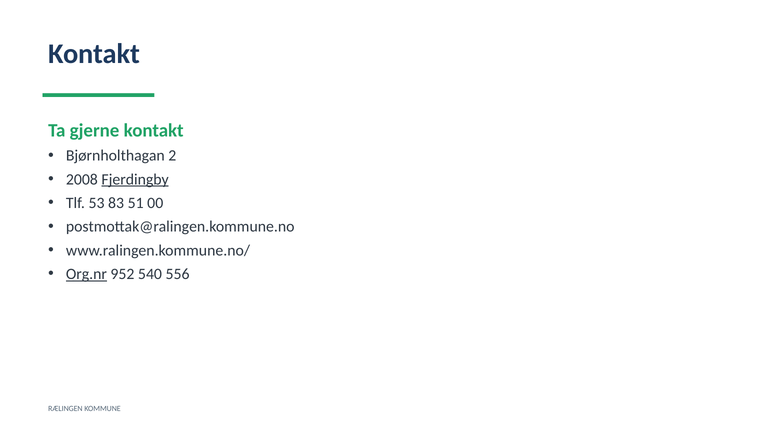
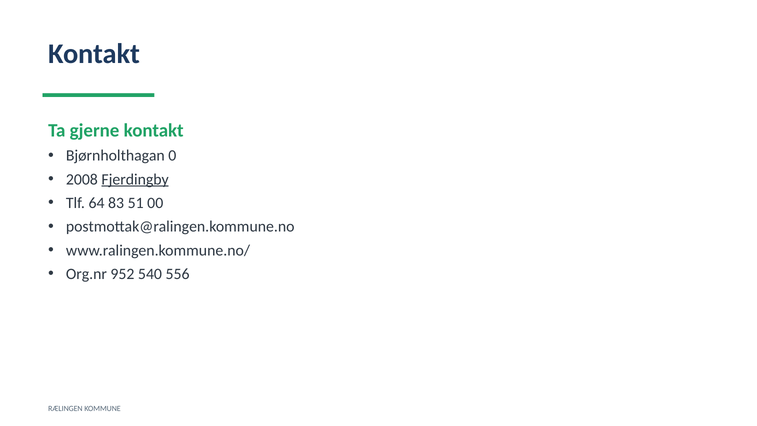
2: 2 -> 0
53: 53 -> 64
Org.nr underline: present -> none
